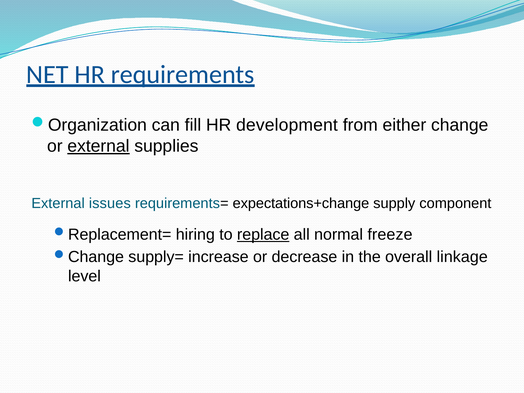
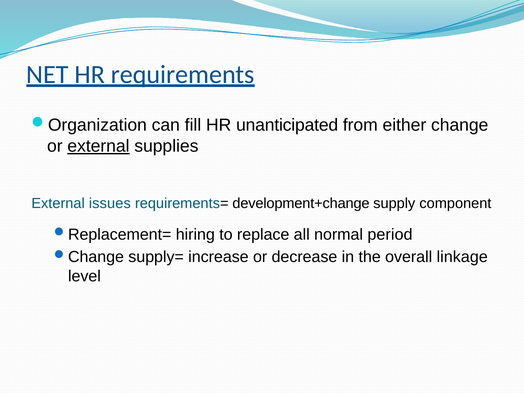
development: development -> unanticipated
expectations+change: expectations+change -> development+change
replace underline: present -> none
freeze: freeze -> period
